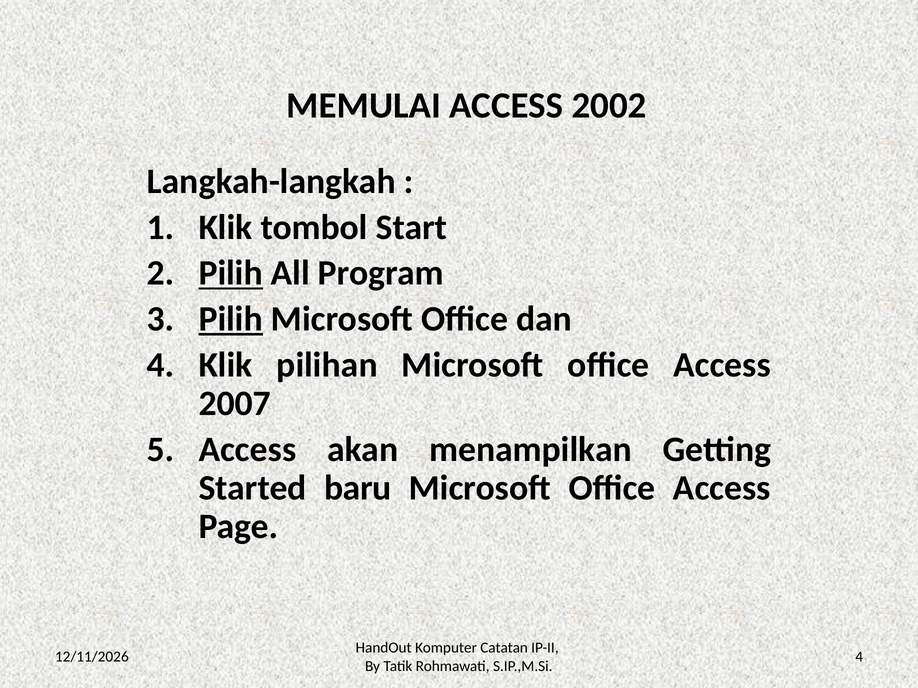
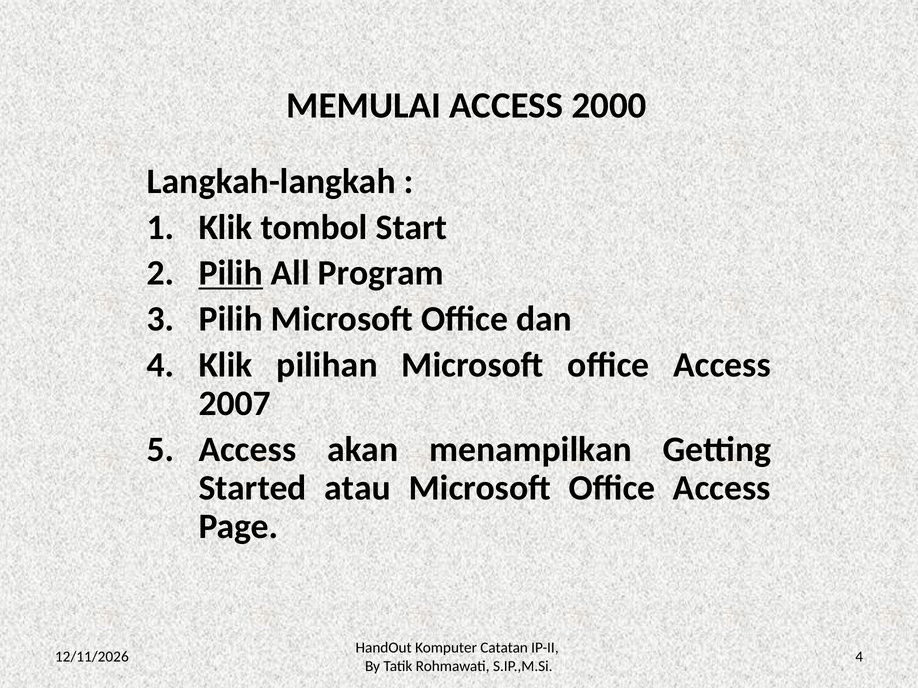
2002: 2002 -> 2000
Pilih at (231, 319) underline: present -> none
baru: baru -> atau
